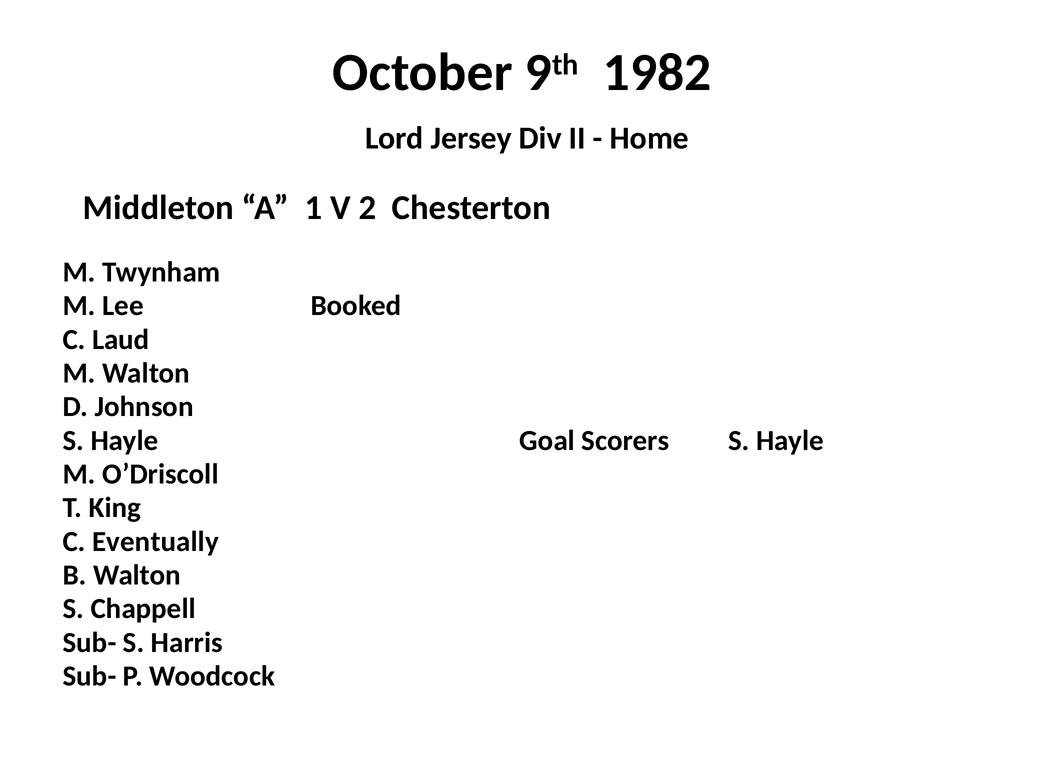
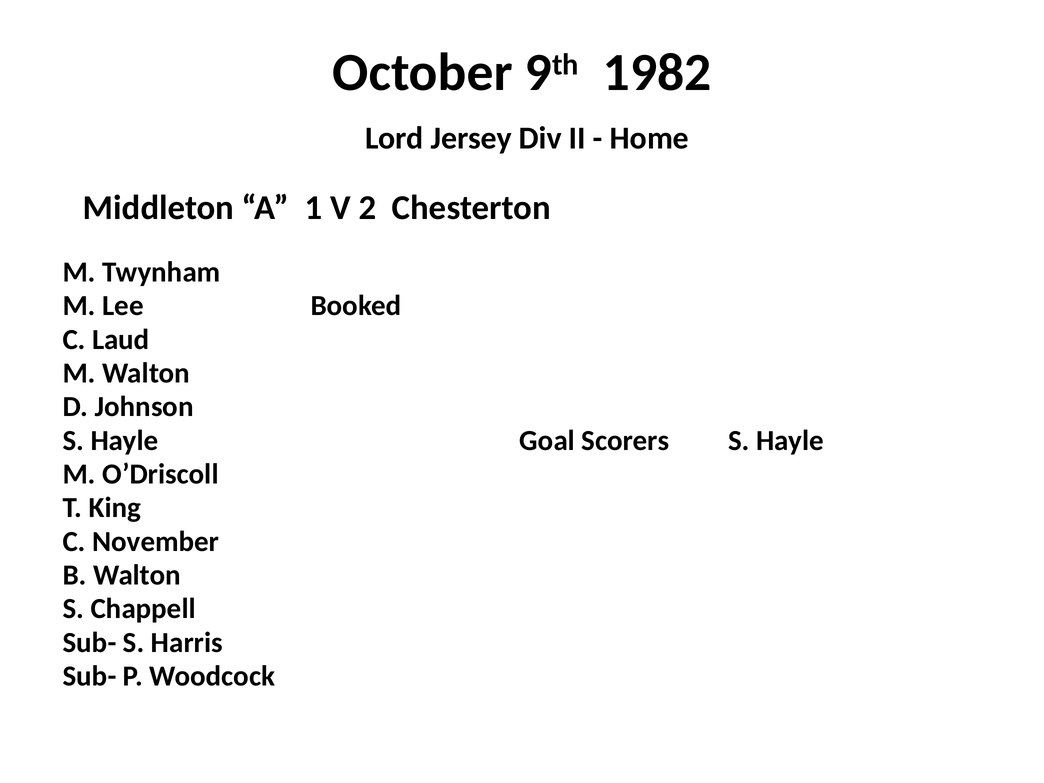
Eventually: Eventually -> November
